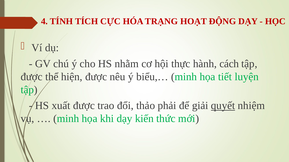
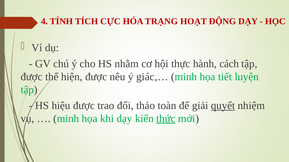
biểu,…: biểu,… -> giác,…
xuất: xuất -> hiệu
phải: phải -> toàn
thức underline: none -> present
